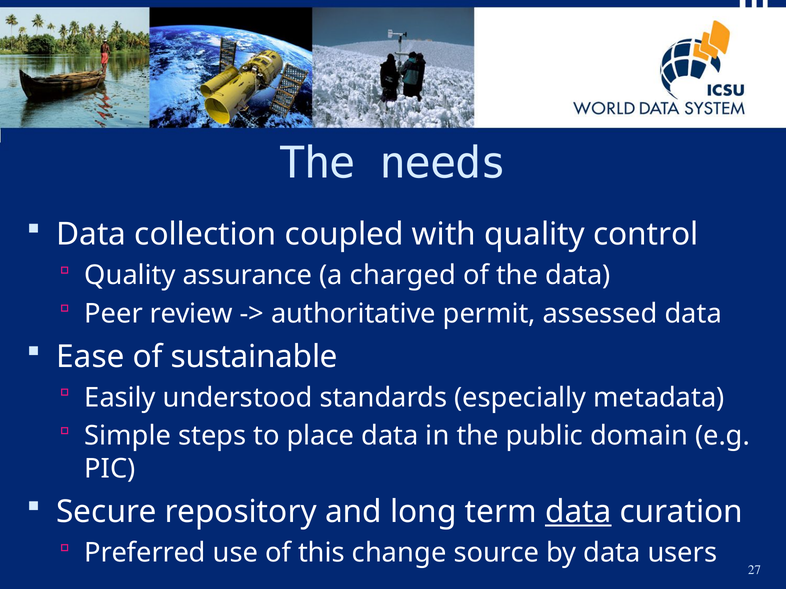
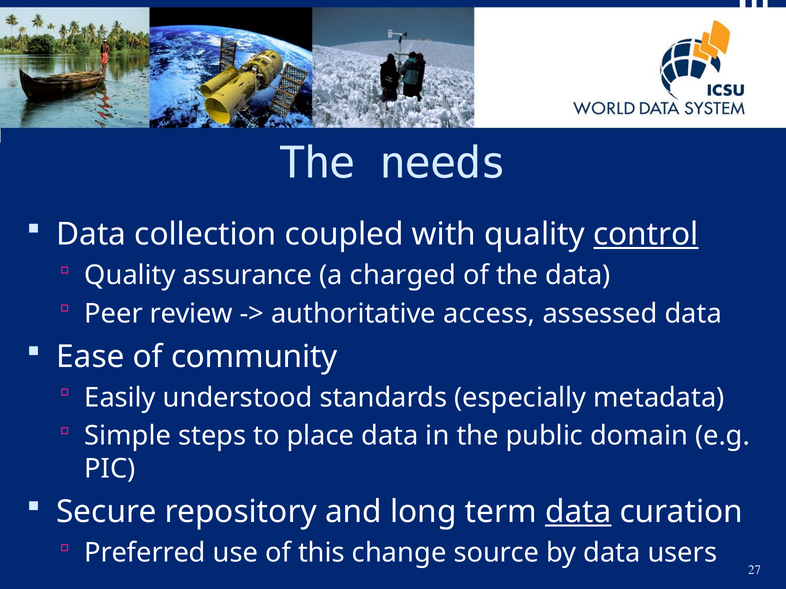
control underline: none -> present
permit: permit -> access
sustainable: sustainable -> community
